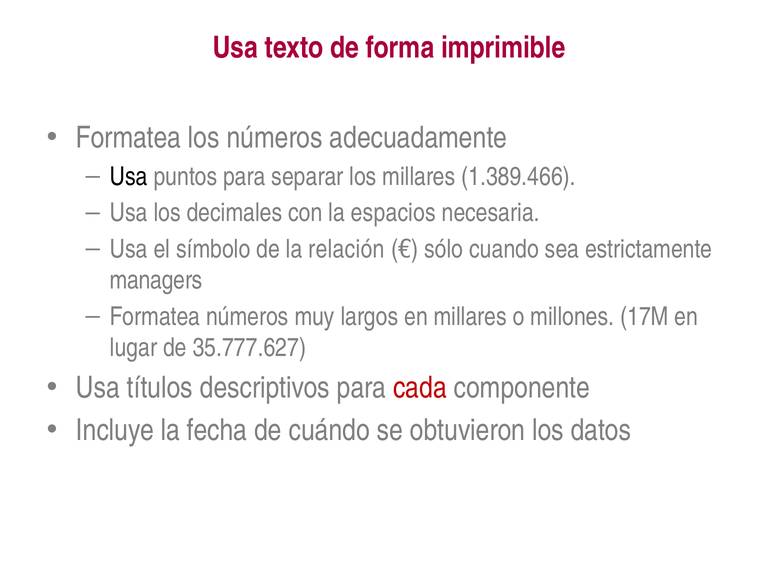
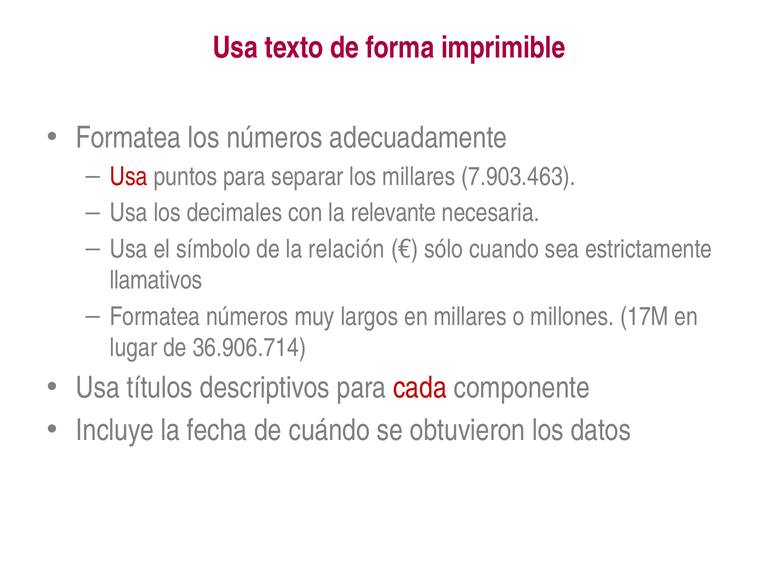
Usa at (129, 176) colour: black -> red
1.389.466: 1.389.466 -> 7.903.463
espacios: espacios -> relevante
managers: managers -> llamativos
35.777.627: 35.777.627 -> 36.906.714
